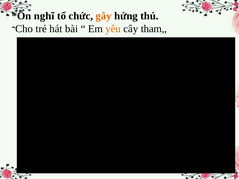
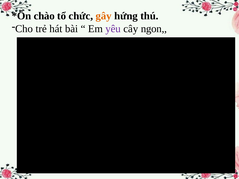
nghĩ: nghĩ -> chào
yêu colour: orange -> purple
tham: tham -> ngon
